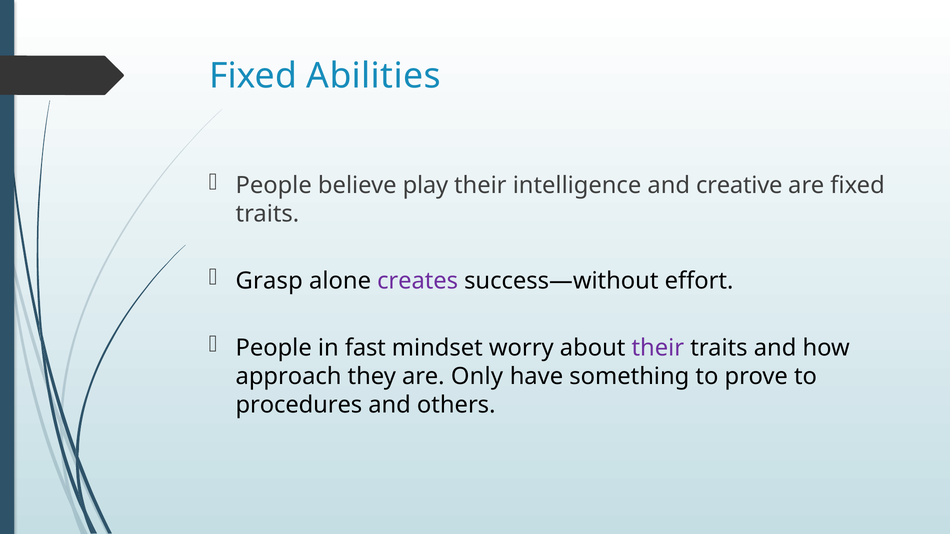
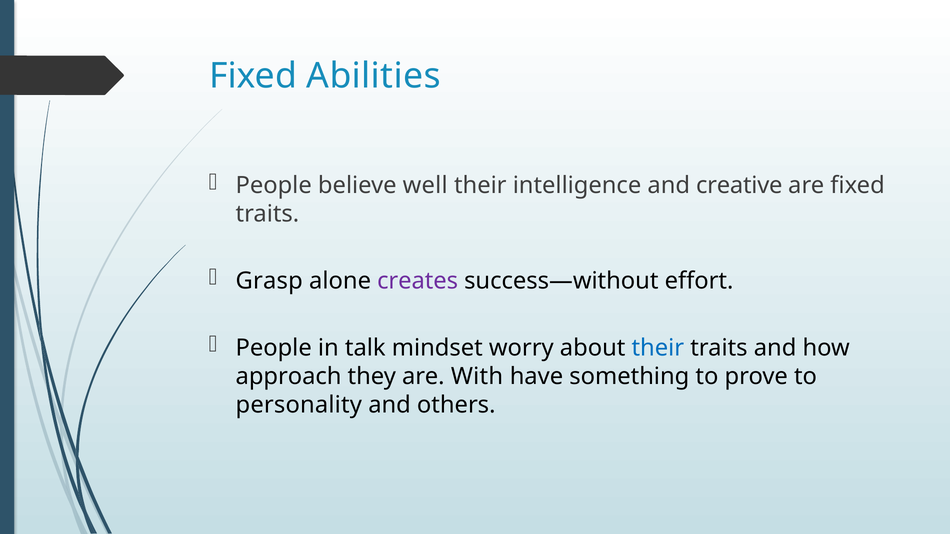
play: play -> well
fast: fast -> talk
their at (658, 348) colour: purple -> blue
Only: Only -> With
procedures: procedures -> personality
